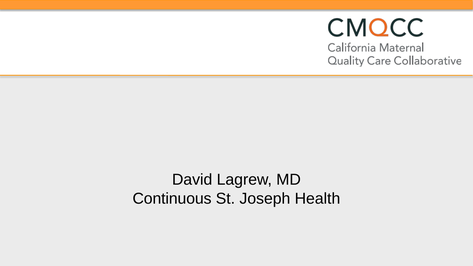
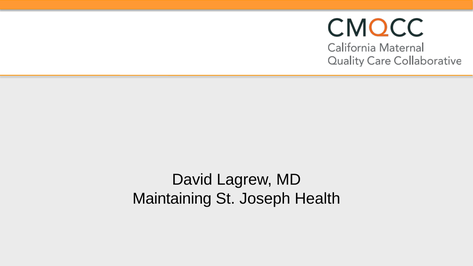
Continuous: Continuous -> Maintaining
